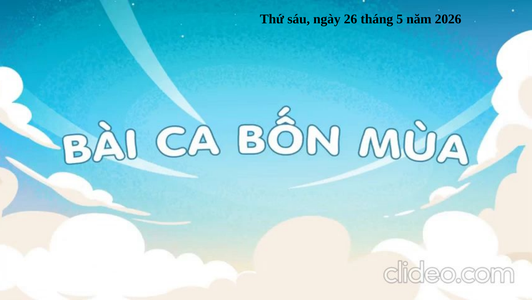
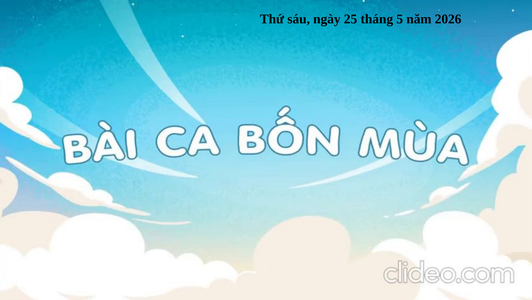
26: 26 -> 25
